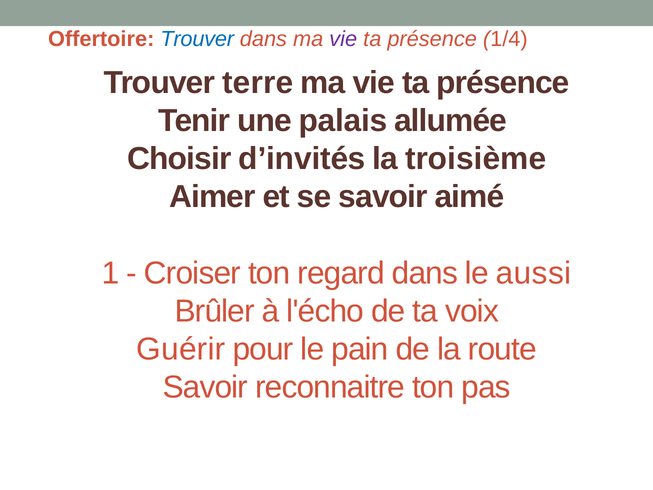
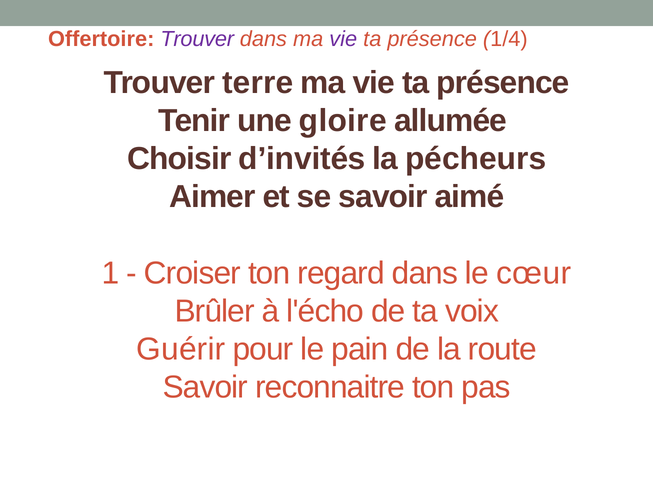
Trouver at (197, 39) colour: blue -> purple
palais: palais -> gloire
troisième: troisième -> pécheurs
aussi: aussi -> cœur
